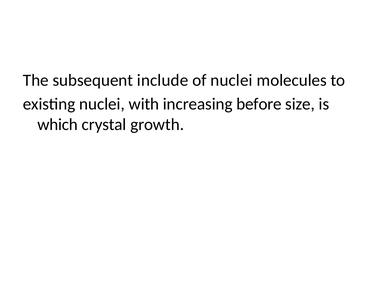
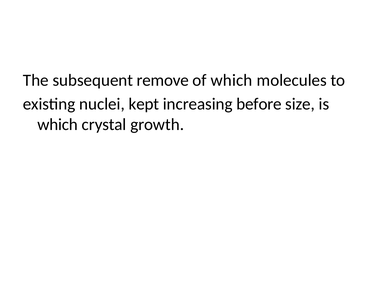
include: include -> remove
of nuclei: nuclei -> which
with: with -> kept
